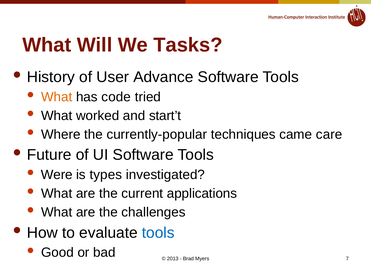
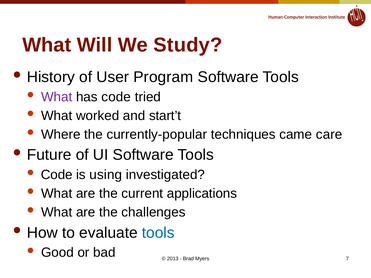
Tasks: Tasks -> Study
Advance: Advance -> Program
What at (57, 97) colour: orange -> purple
Were at (57, 175): Were -> Code
types: types -> using
